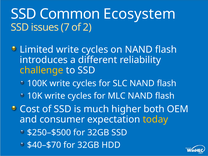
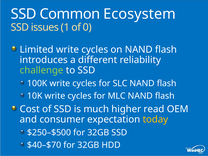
7: 7 -> 1
2: 2 -> 0
challenge colour: yellow -> light green
both: both -> read
